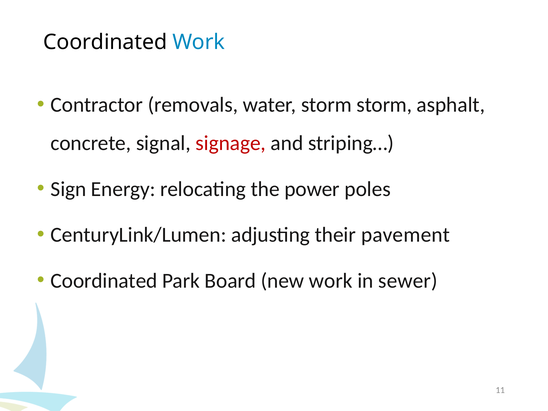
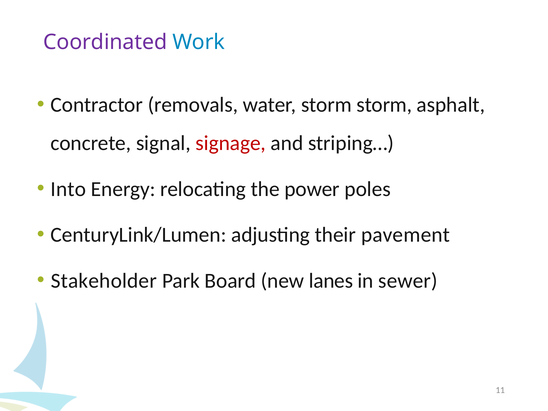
Coordinated at (105, 42) colour: black -> purple
Sign: Sign -> Into
Coordinated at (104, 281): Coordinated -> Stakeholder
new work: work -> lanes
